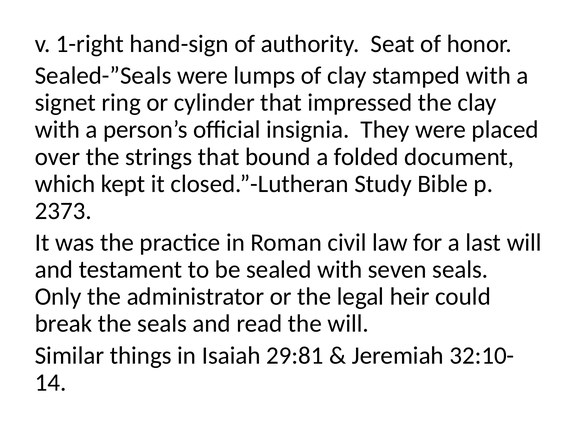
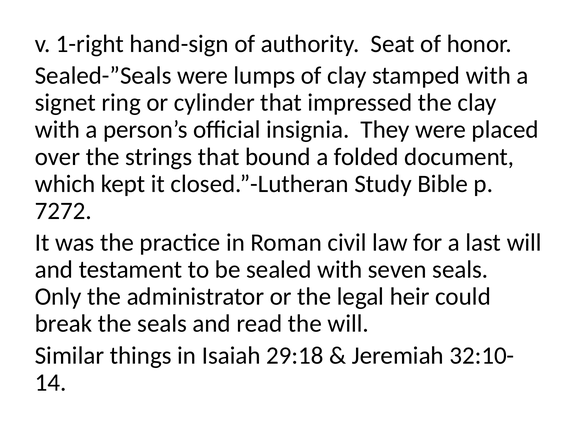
2373: 2373 -> 7272
29:81: 29:81 -> 29:18
